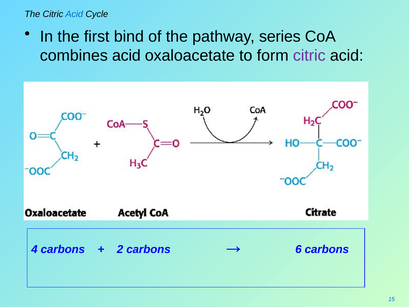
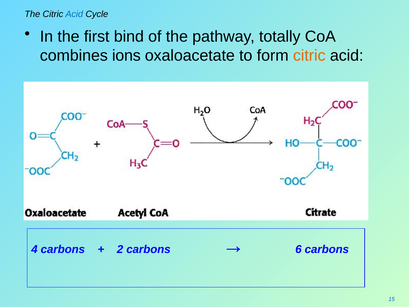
series: series -> totally
combines acid: acid -> ions
citric at (309, 56) colour: purple -> orange
